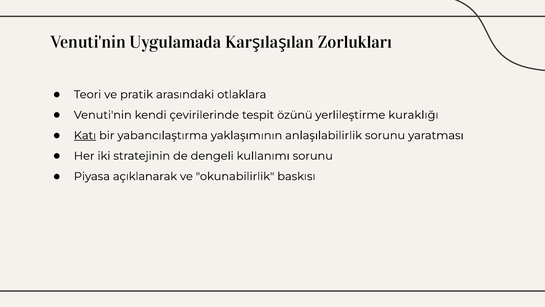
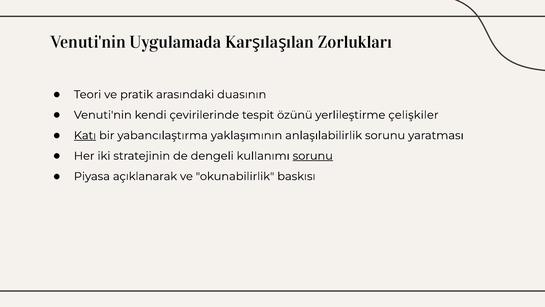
otlaklara: otlaklara -> duasının
kuraklığı: kuraklığı -> çelişkiler
sorunu at (313, 156) underline: none -> present
